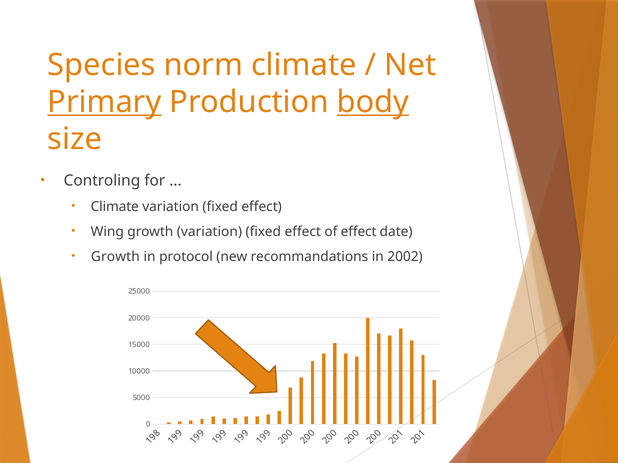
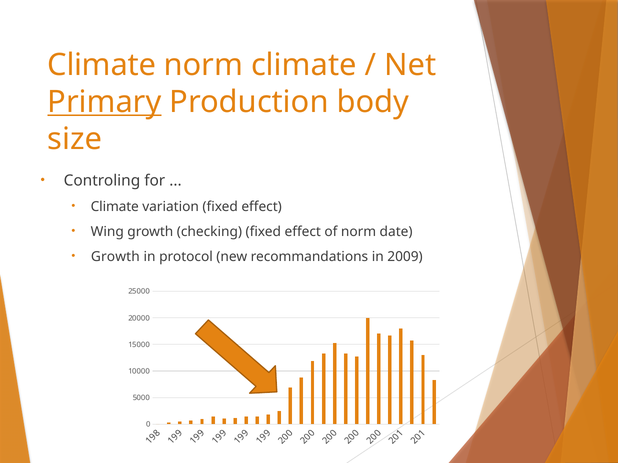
Species at (102, 65): Species -> Climate
body underline: present -> none
growth variation: variation -> checking
of effect: effect -> norm
2002: 2002 -> 2009
